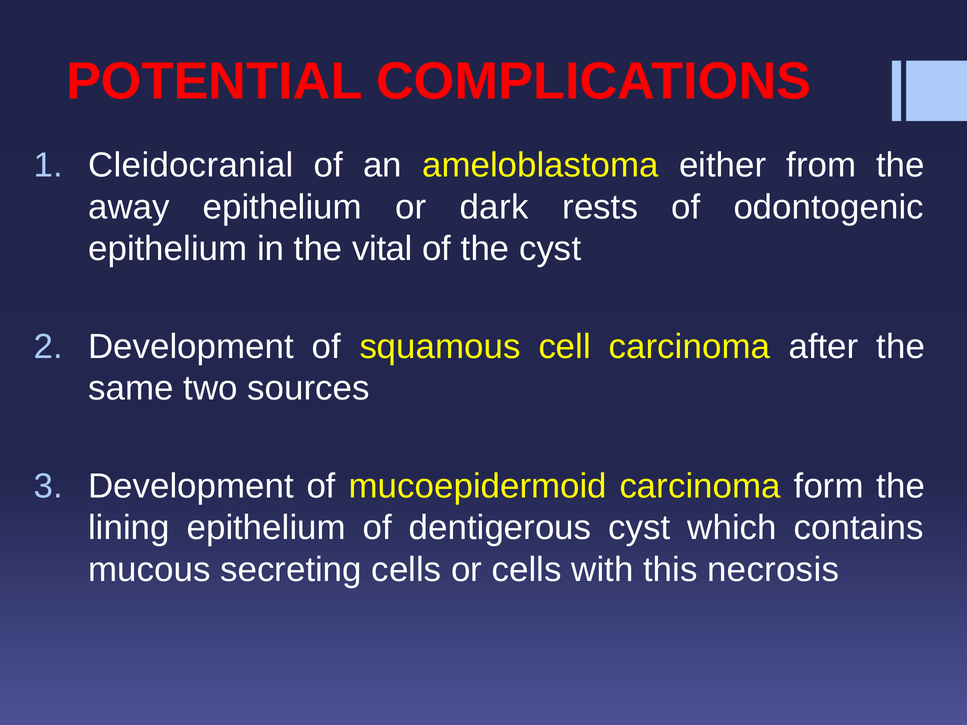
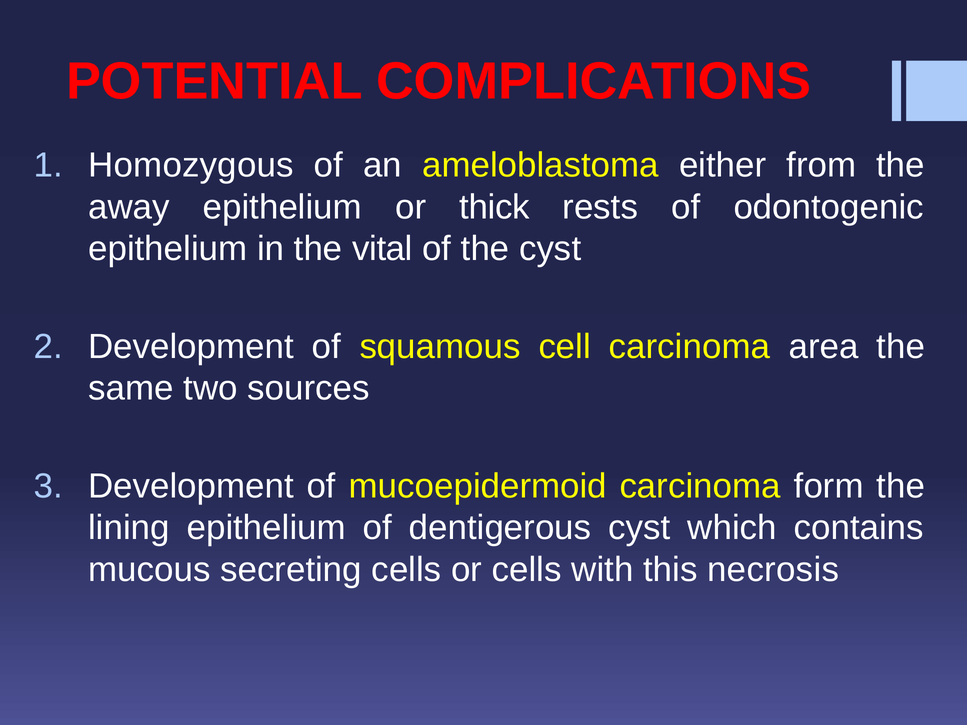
Cleidocranial: Cleidocranial -> Homozygous
dark: dark -> thick
after: after -> area
